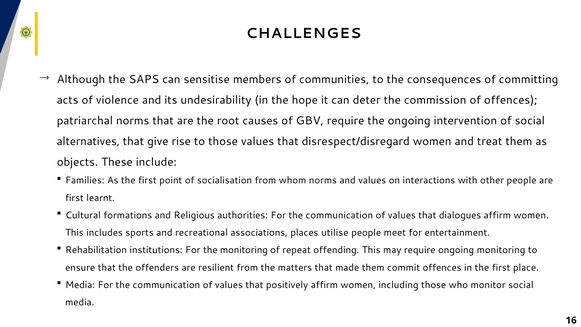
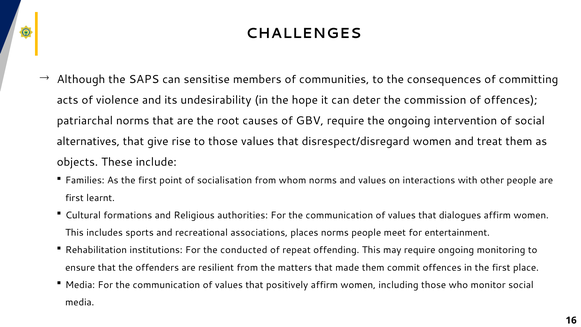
places utilise: utilise -> norms
the monitoring: monitoring -> conducted
